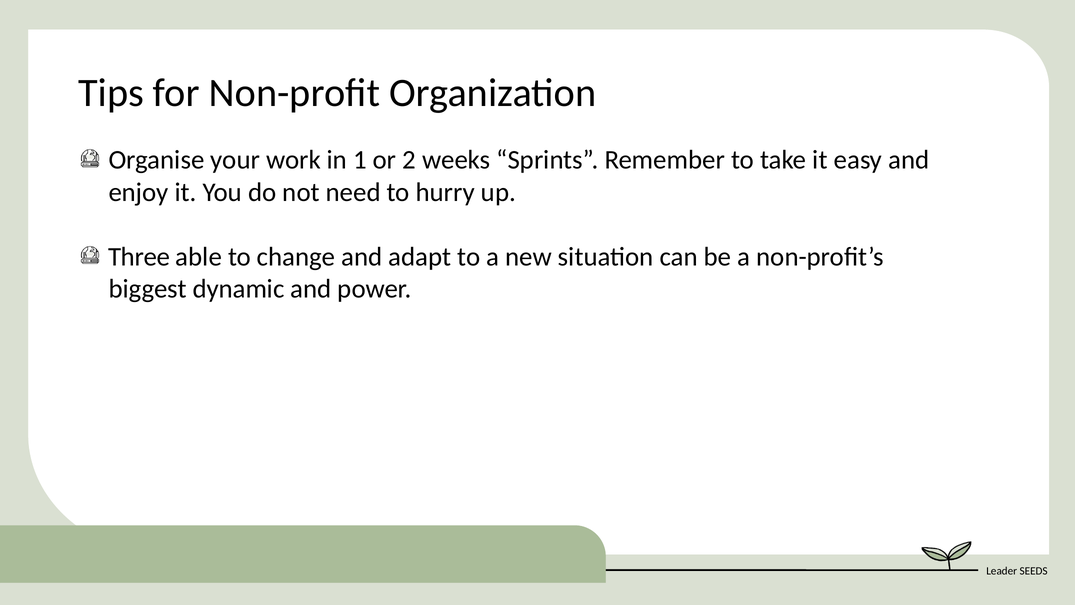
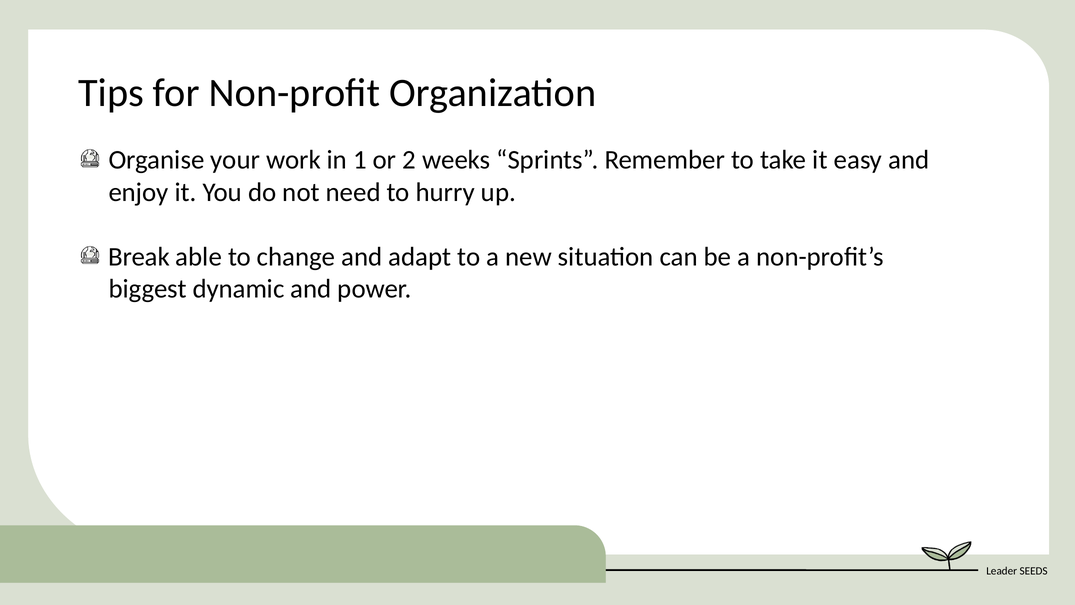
Three: Three -> Break
